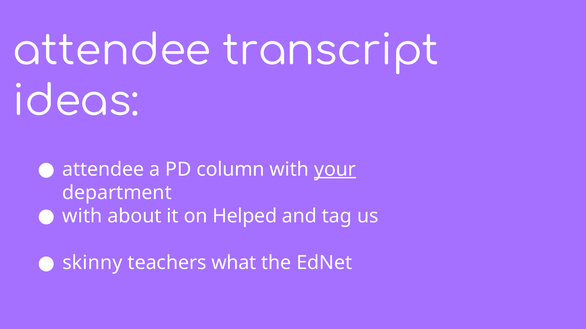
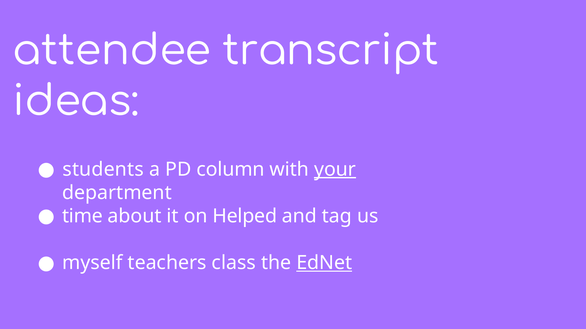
attendee at (103, 170): attendee -> students
with at (82, 216): with -> time
skinny: skinny -> myself
what: what -> class
EdNet underline: none -> present
